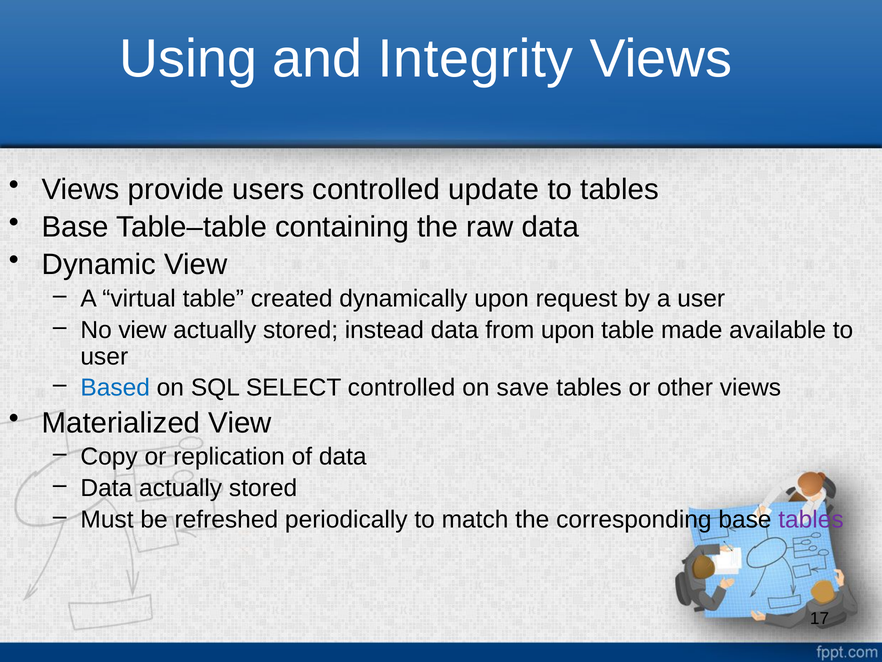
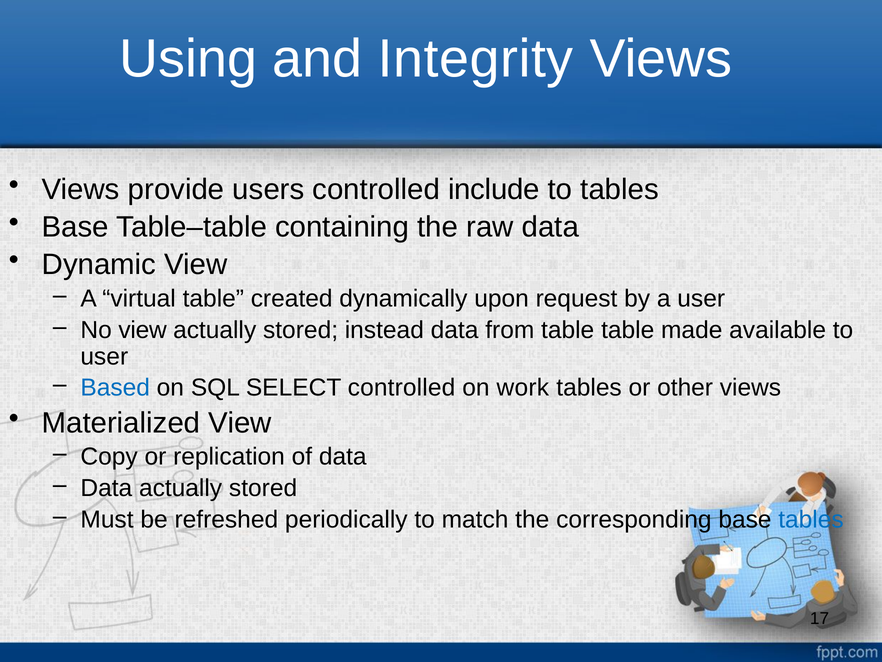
update: update -> include
from upon: upon -> table
save: save -> work
tables at (811, 519) colour: purple -> blue
